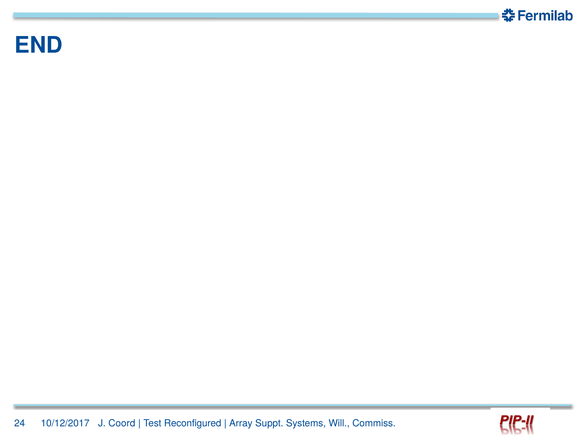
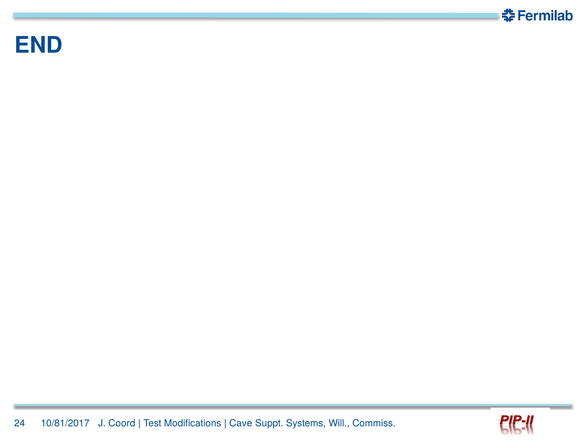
10/12/2017: 10/12/2017 -> 10/81/2017
Reconfigured: Reconfigured -> Modifications
Array: Array -> Cave
